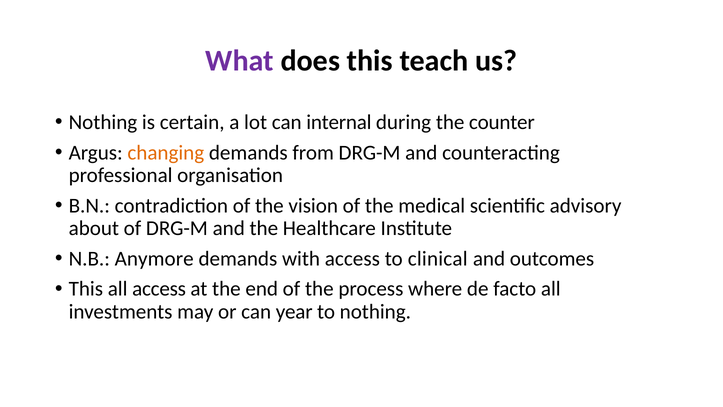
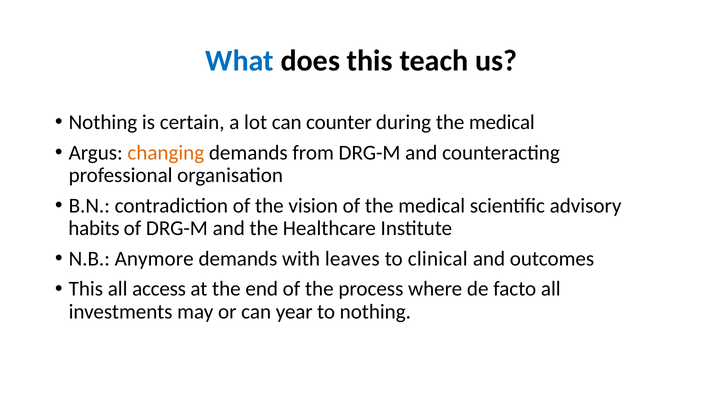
What colour: purple -> blue
internal: internal -> counter
during the counter: counter -> medical
about: about -> habits
with access: access -> leaves
